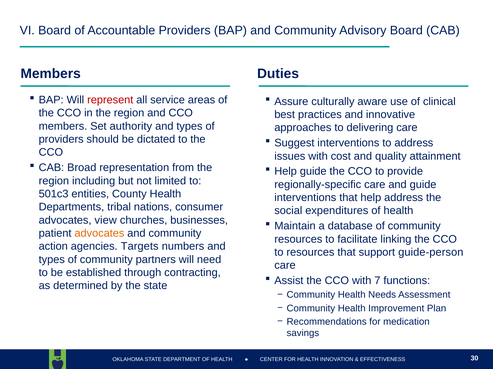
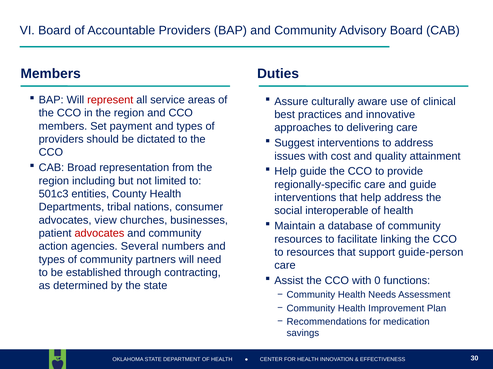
authority: authority -> payment
expenditures: expenditures -> interoperable
advocates at (99, 234) colour: orange -> red
Targets: Targets -> Several
7: 7 -> 0
